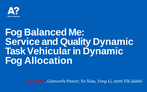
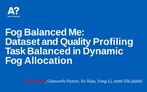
Service: Service -> Dataset
Quality Dynamic: Dynamic -> Profiling
Task Vehicular: Vehicular -> Balanced
